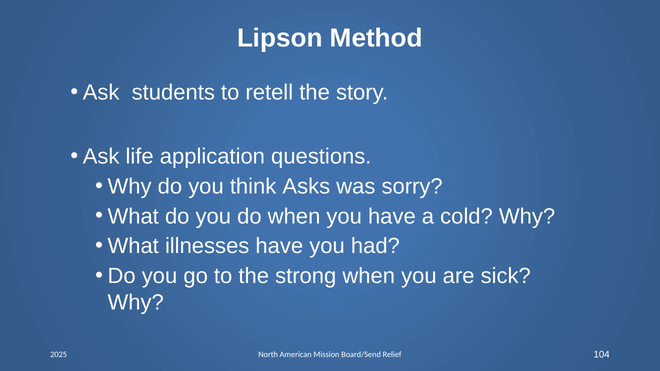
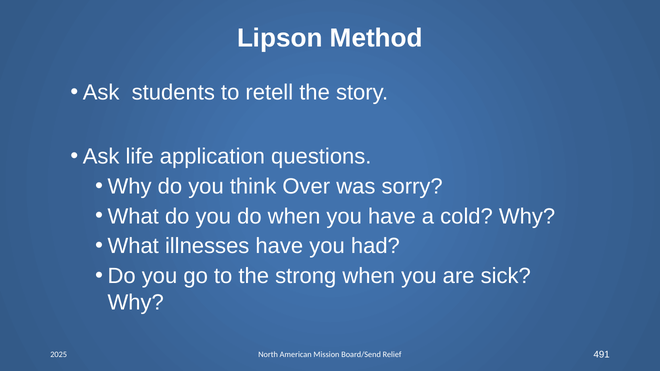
Asks: Asks -> Over
104: 104 -> 491
